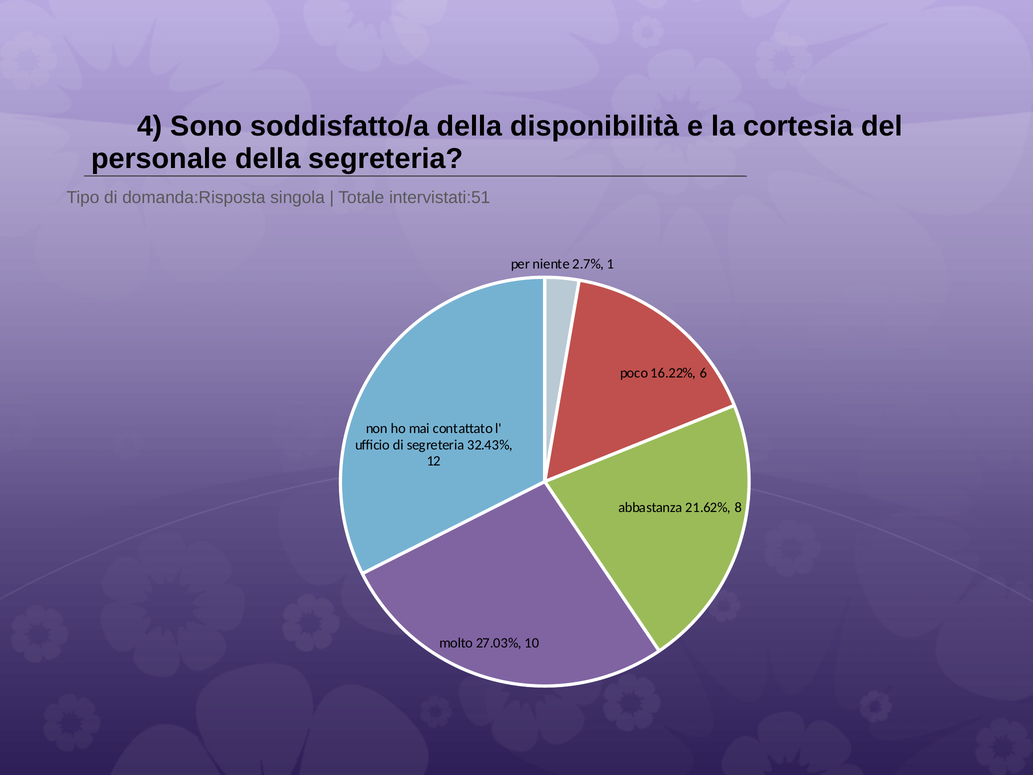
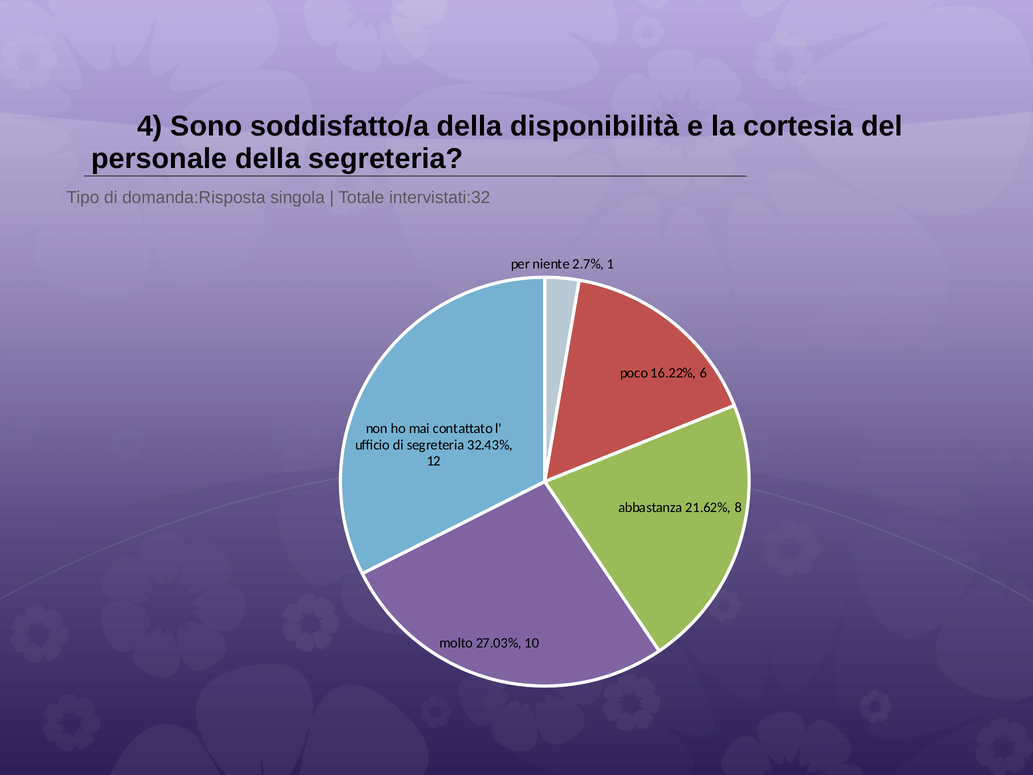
intervistati:51: intervistati:51 -> intervistati:32
